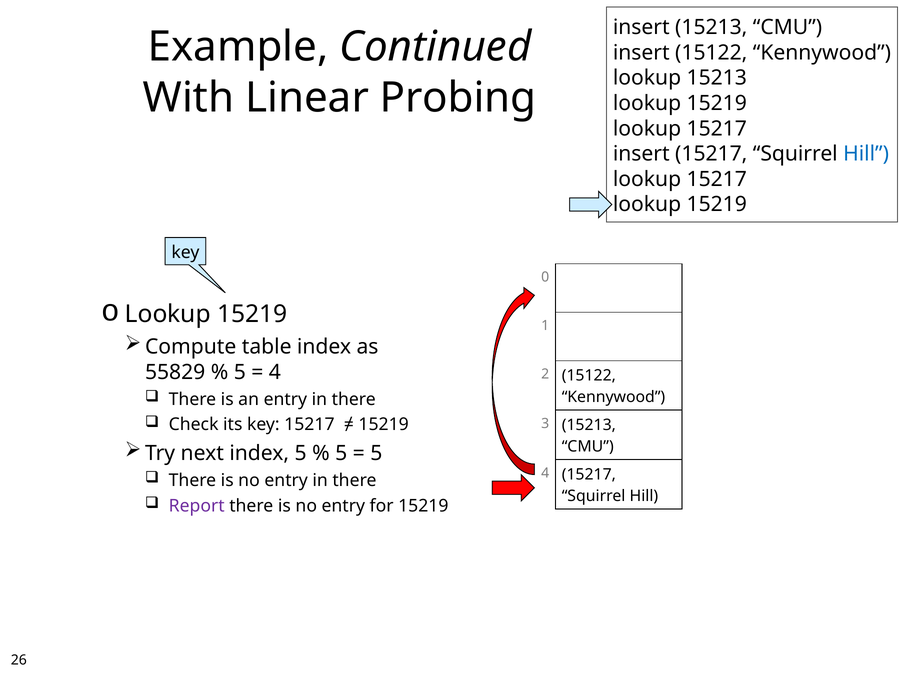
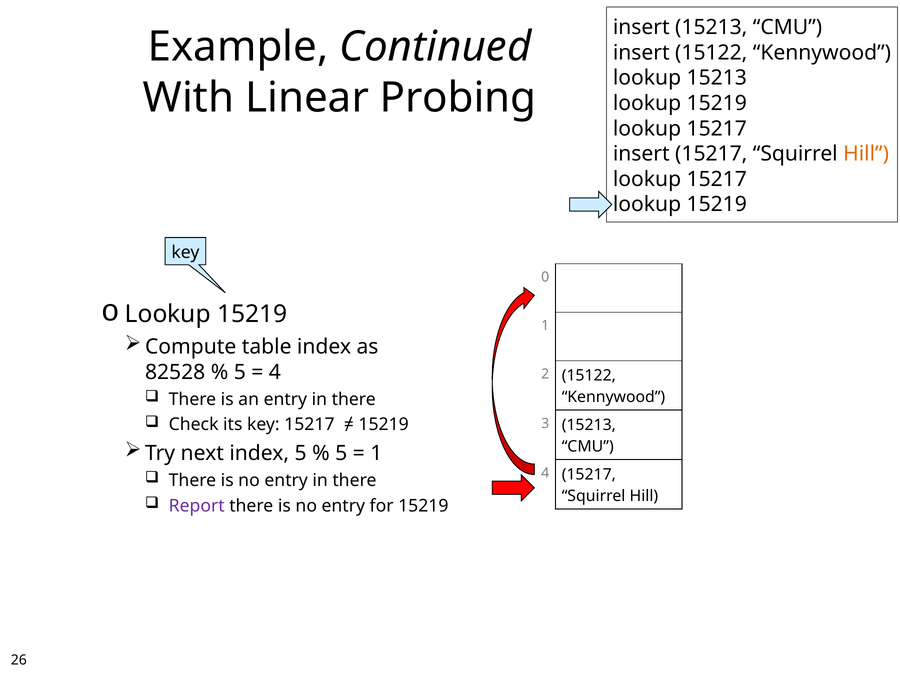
Hill at (866, 154) colour: blue -> orange
55829: 55829 -> 82528
5 at (376, 453): 5 -> 1
